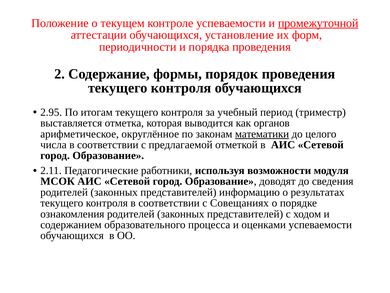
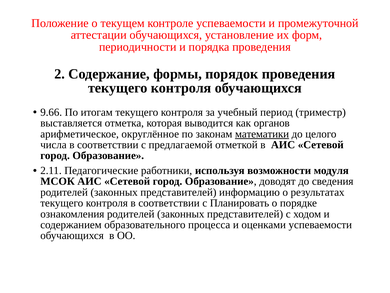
промежуточной underline: present -> none
2.95: 2.95 -> 9.66
Совещаниях: Совещаниях -> Планировать
